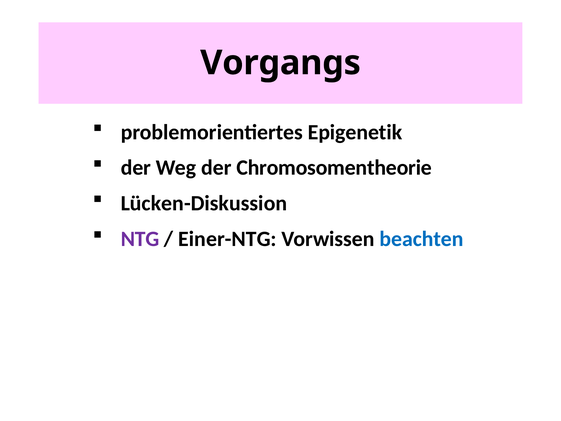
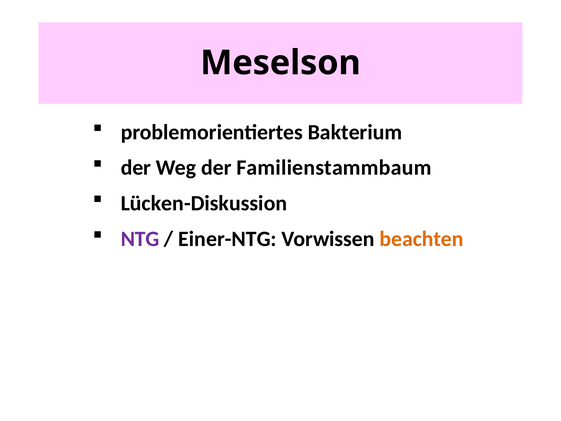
Vorgangs: Vorgangs -> Meselson
Epigenetik: Epigenetik -> Bakterium
Chromosomentheorie: Chromosomentheorie -> Familienstammbaum
beachten colour: blue -> orange
